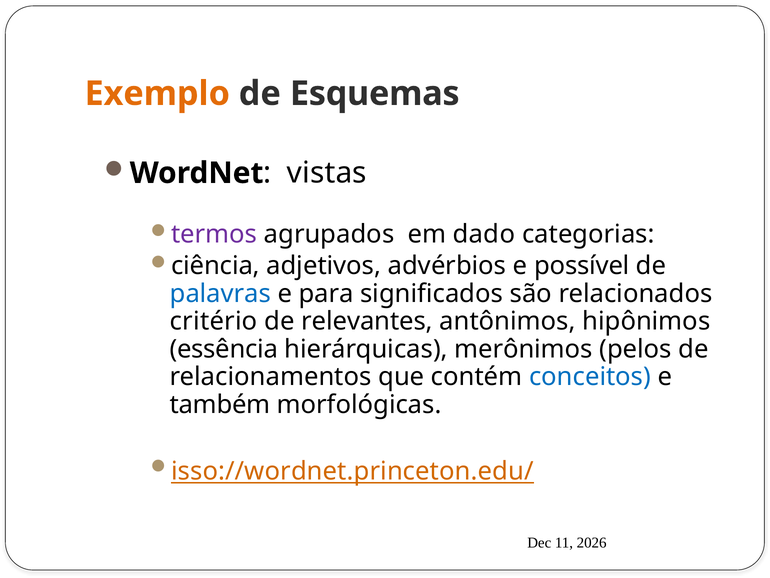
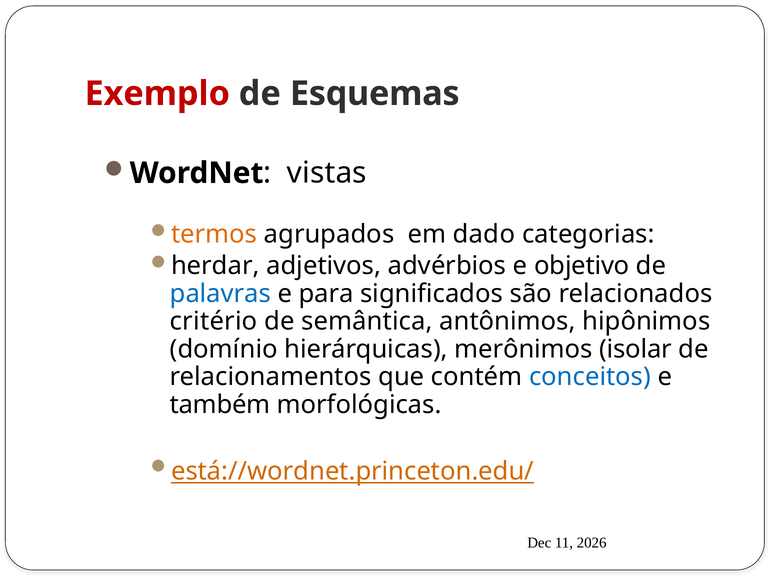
Exemplo colour: orange -> red
termos colour: purple -> orange
ciência: ciência -> herdar
possível: possível -> objetivo
relevantes: relevantes -> semântica
essência: essência -> domínio
pelos: pelos -> isolar
isso://wordnet.princeton.edu/: isso://wordnet.princeton.edu/ -> está://wordnet.princeton.edu/
